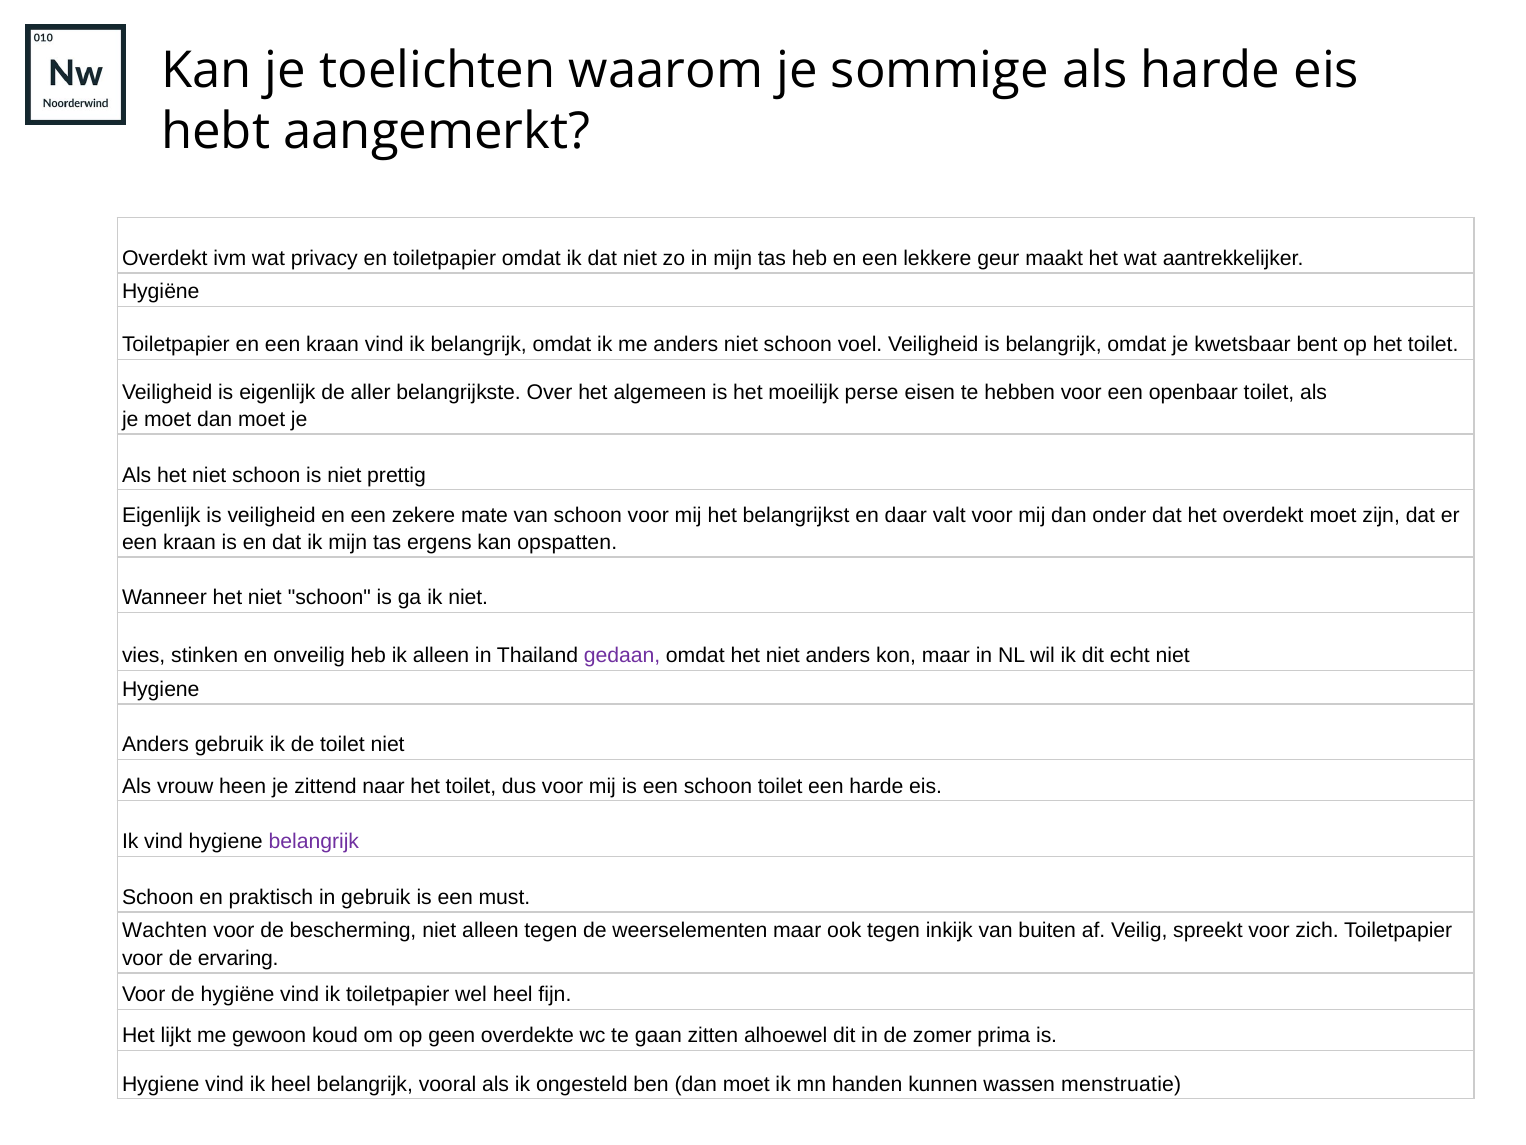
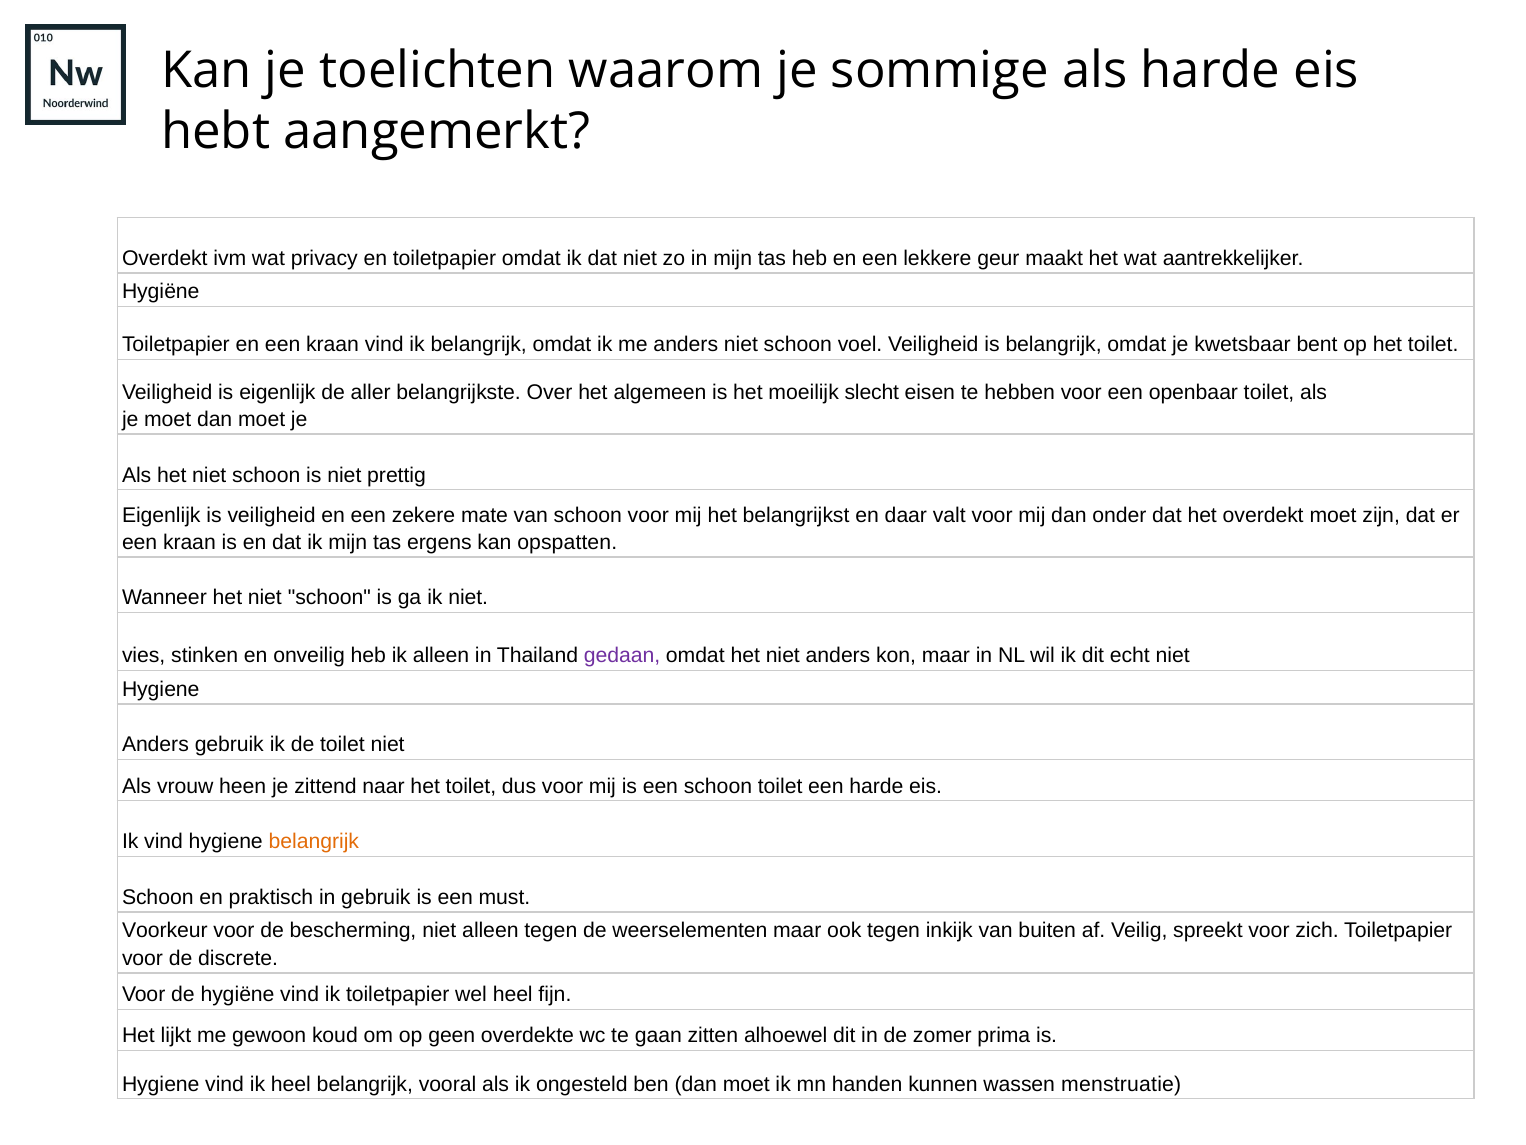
perse: perse -> slecht
belangrijk at (314, 841) colour: purple -> orange
Wachten: Wachten -> Voorkeur
ervaring: ervaring -> discrete
